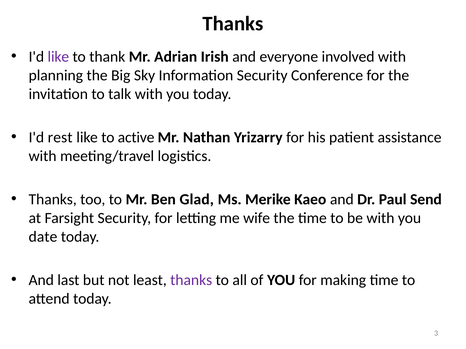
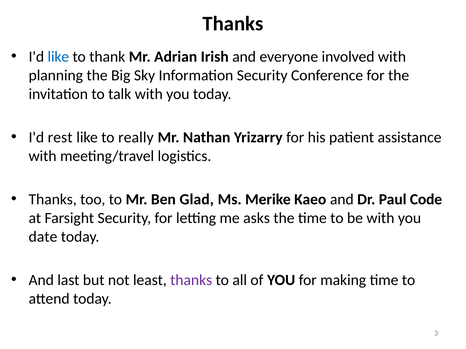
like at (58, 57) colour: purple -> blue
active: active -> really
Send: Send -> Code
wife: wife -> asks
